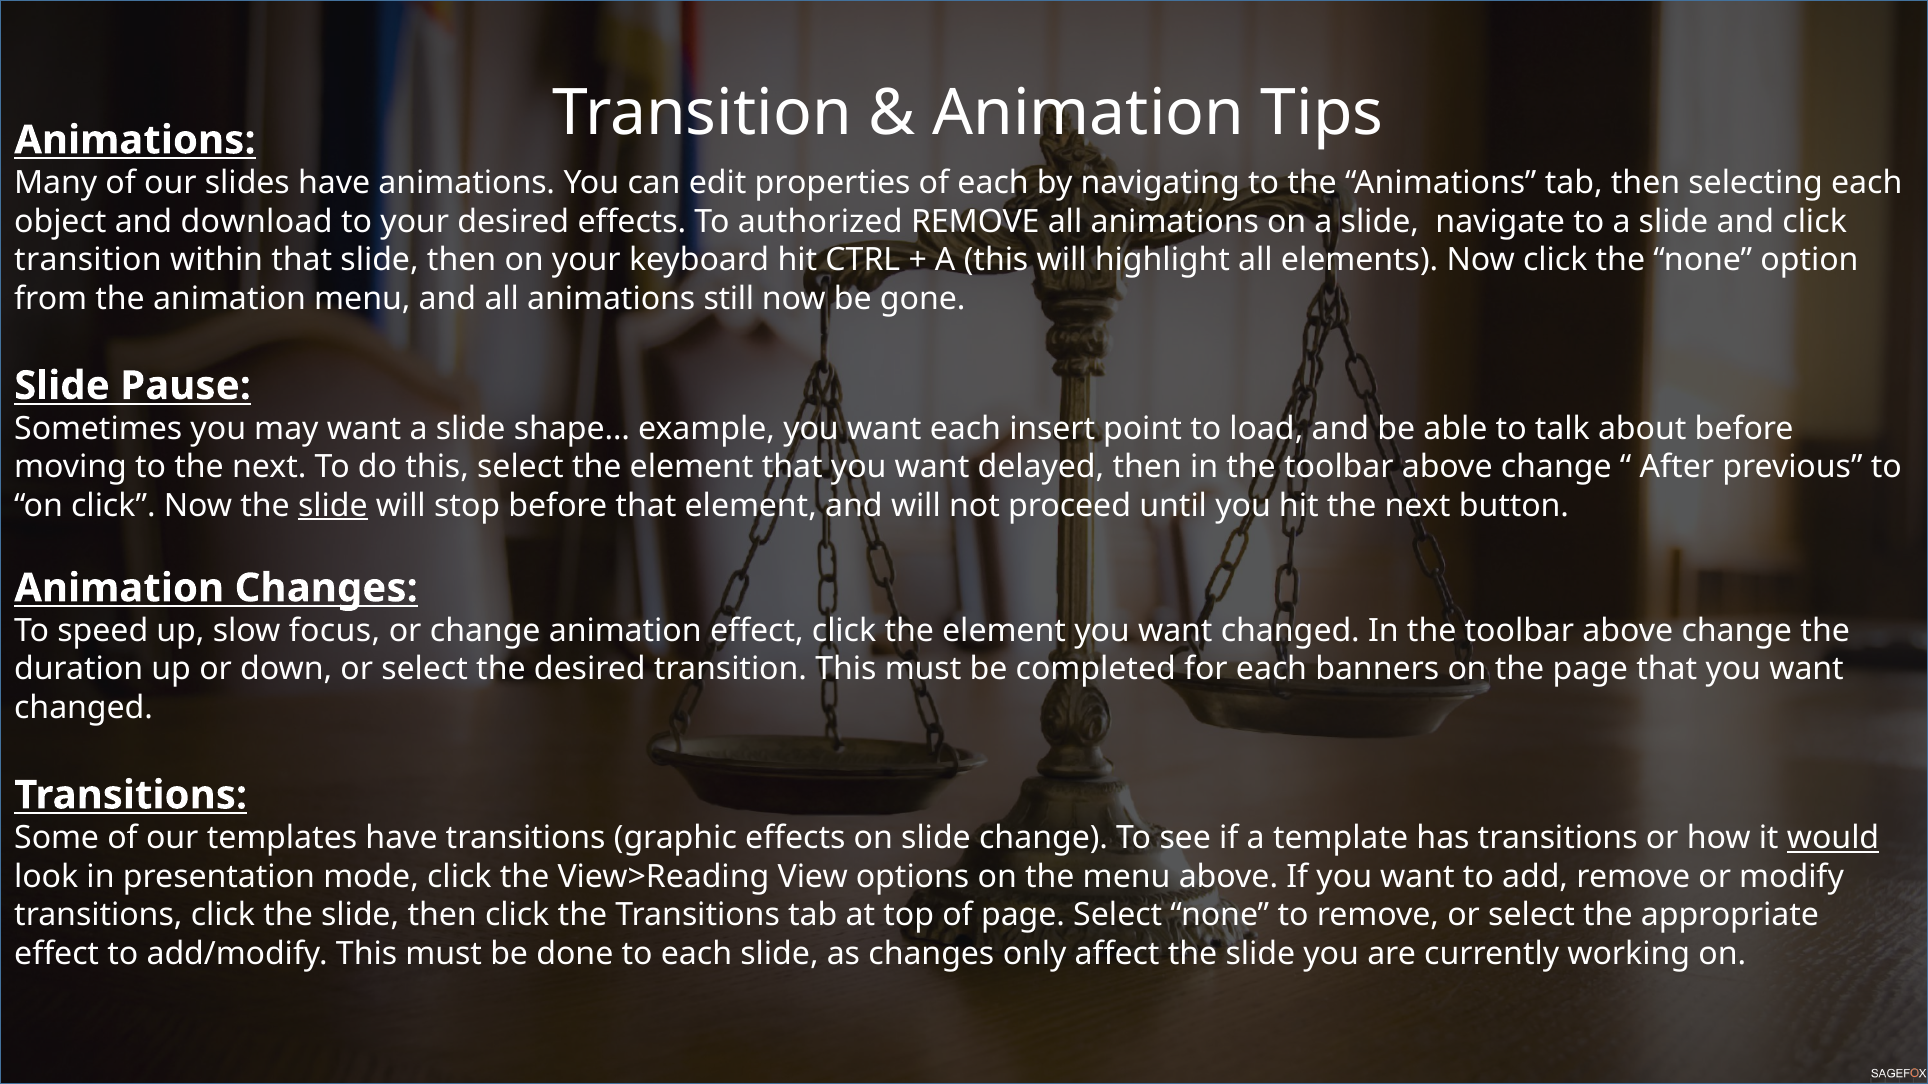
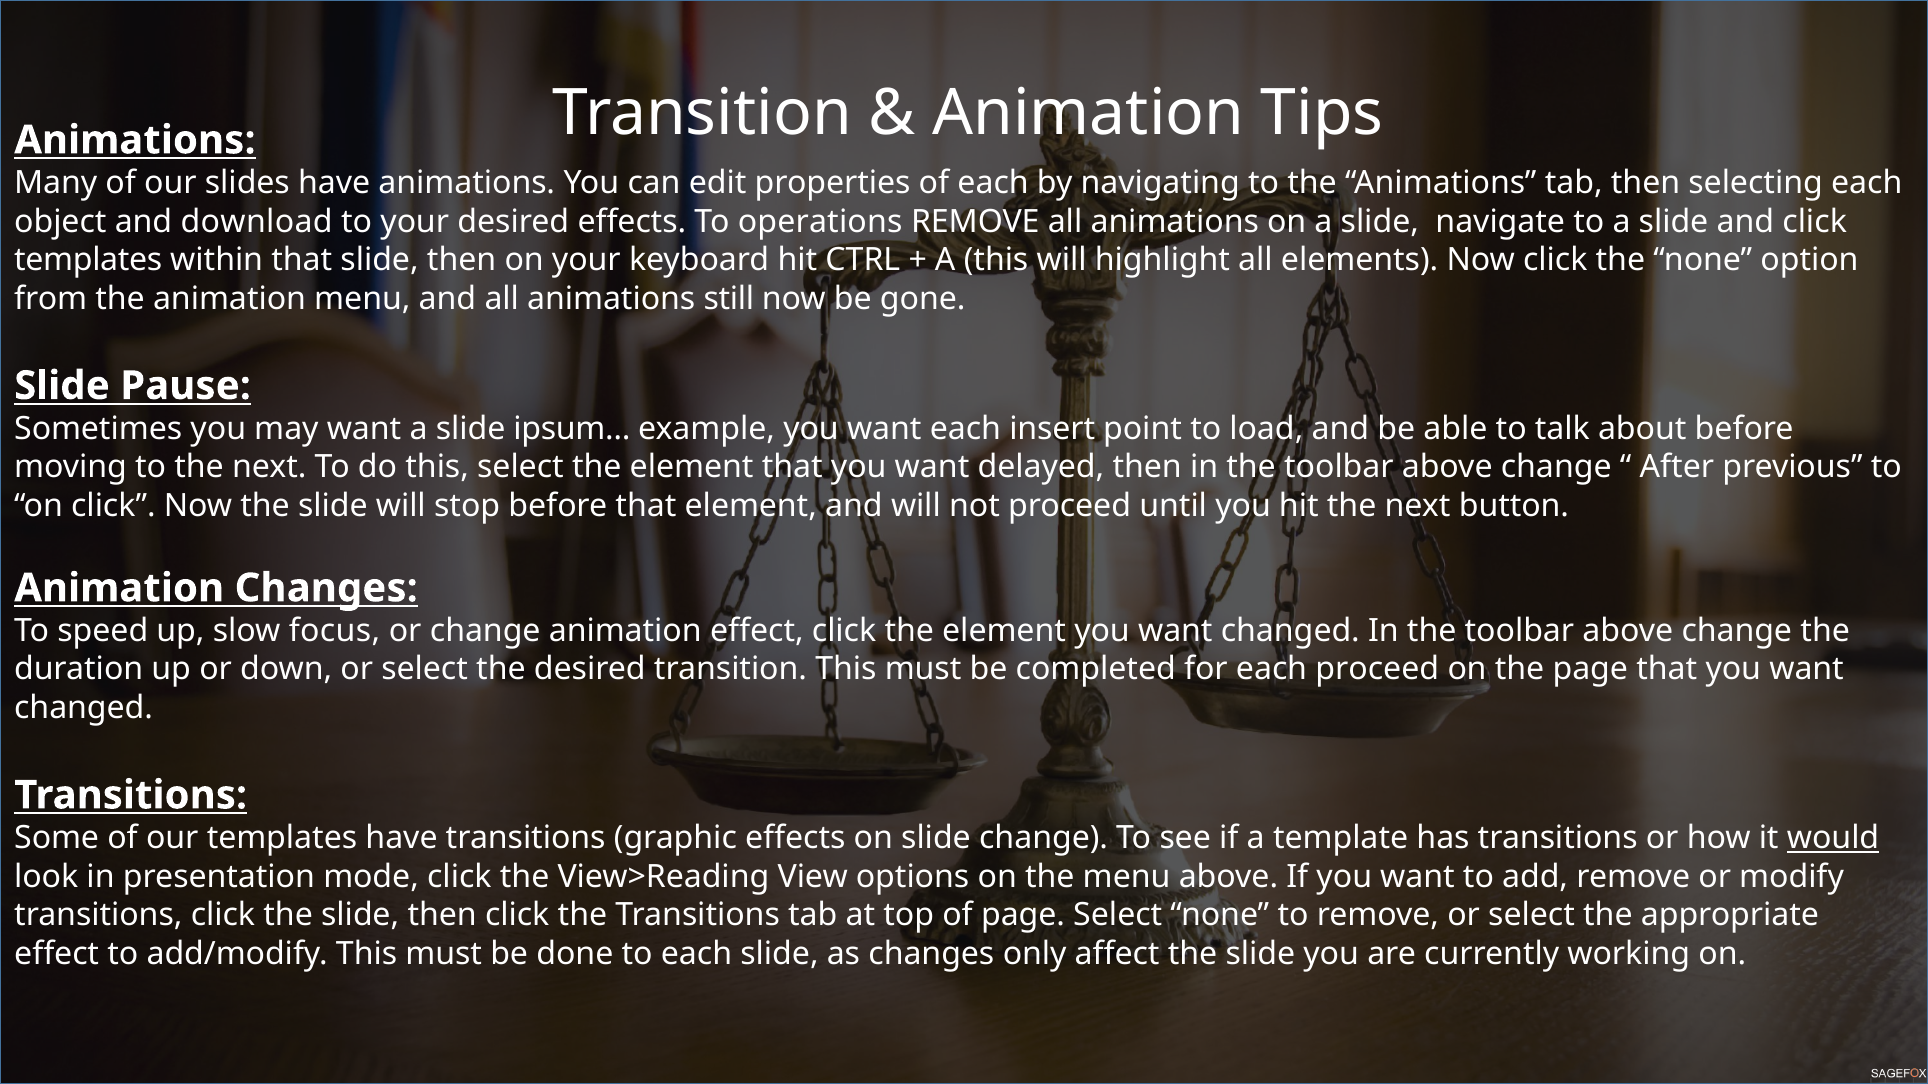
authorized: authorized -> operations
transition at (88, 260): transition -> templates
shape…: shape… -> ipsum…
slide at (333, 506) underline: present -> none
each banners: banners -> proceed
